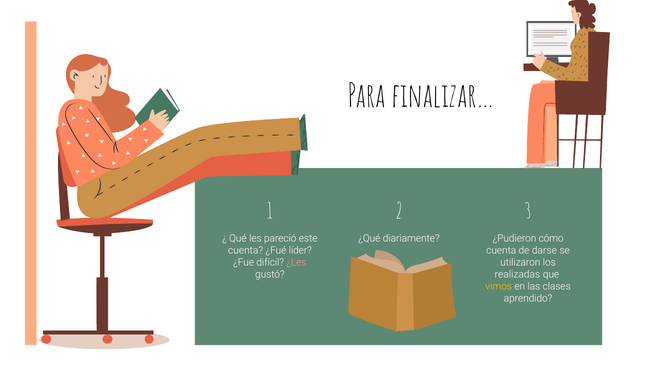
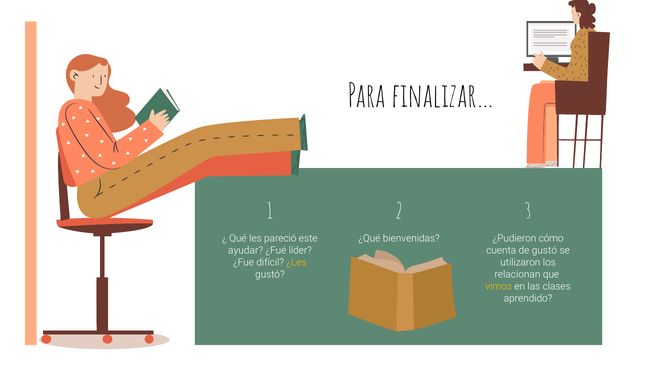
diariamente: diariamente -> bienvenidas
cuenta at (246, 250): cuenta -> ayudar
de darse: darse -> gustó
¿Les colour: pink -> yellow
realizadas: realizadas -> relacionan
